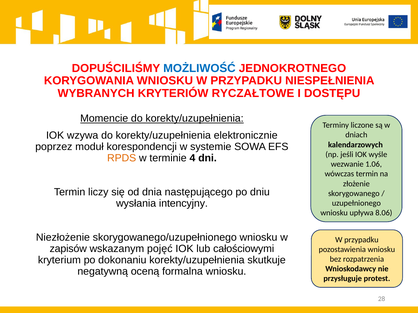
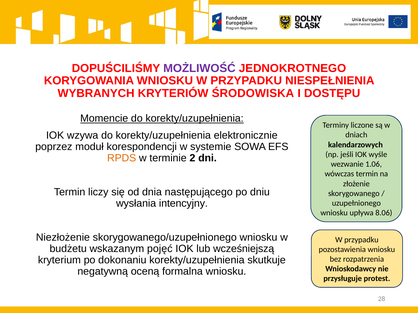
MOŻLIWOŚĆ colour: blue -> purple
RYCZAŁTOWE: RYCZAŁTOWE -> ŚRODOWISKA
4: 4 -> 2
zapisów: zapisów -> budżetu
całościowymi: całościowymi -> wcześniejszą
